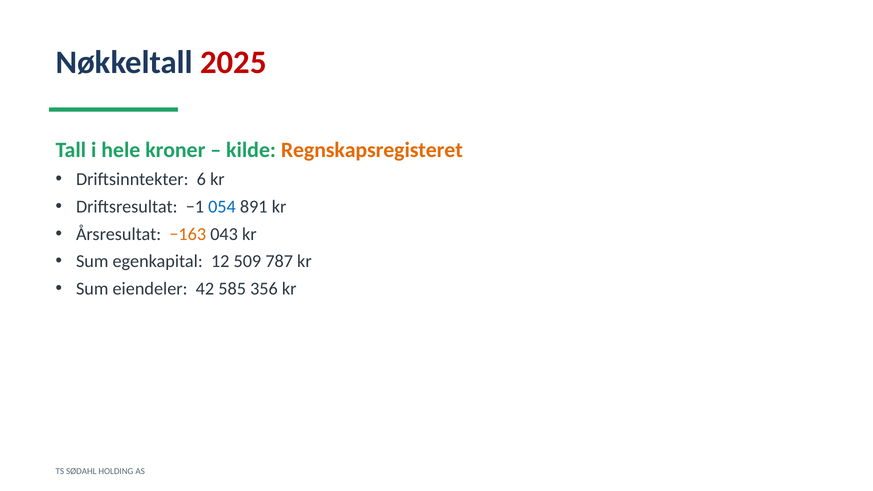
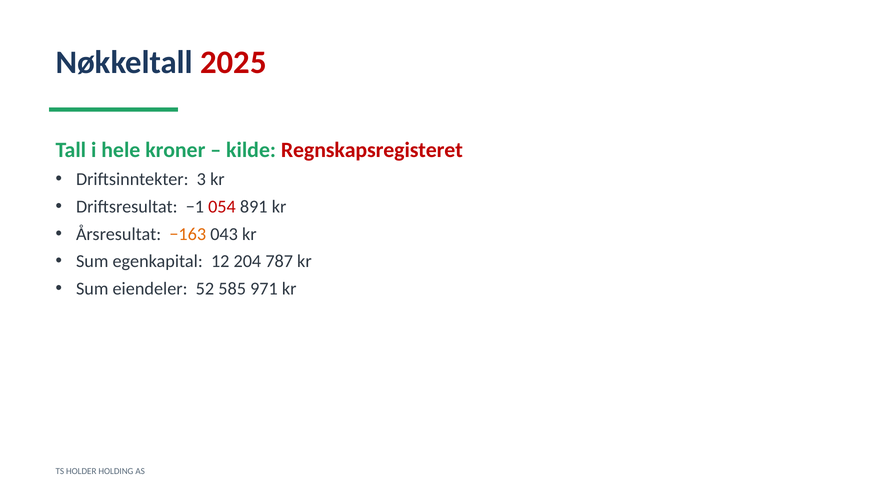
Regnskapsregisteret colour: orange -> red
6: 6 -> 3
054 colour: blue -> red
509: 509 -> 204
42: 42 -> 52
356: 356 -> 971
SØDAHL: SØDAHL -> HOLDER
